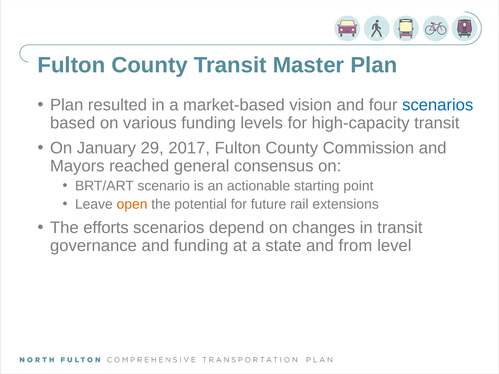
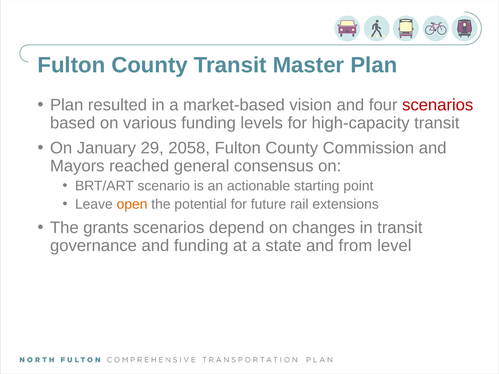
scenarios at (438, 105) colour: blue -> red
2017: 2017 -> 2058
efforts: efforts -> grants
